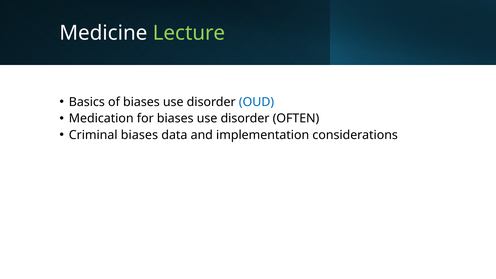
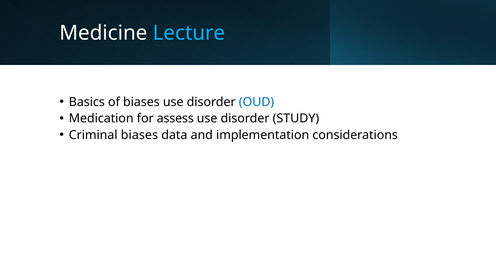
Lecture colour: light green -> light blue
for biases: biases -> assess
OFTEN: OFTEN -> STUDY
